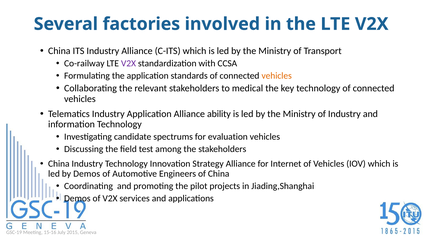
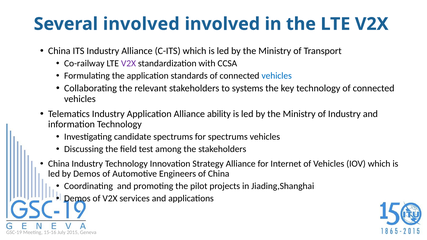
Several factories: factories -> involved
vehicles at (277, 76) colour: orange -> blue
medical: medical -> systems
for evaluation: evaluation -> spectrums
